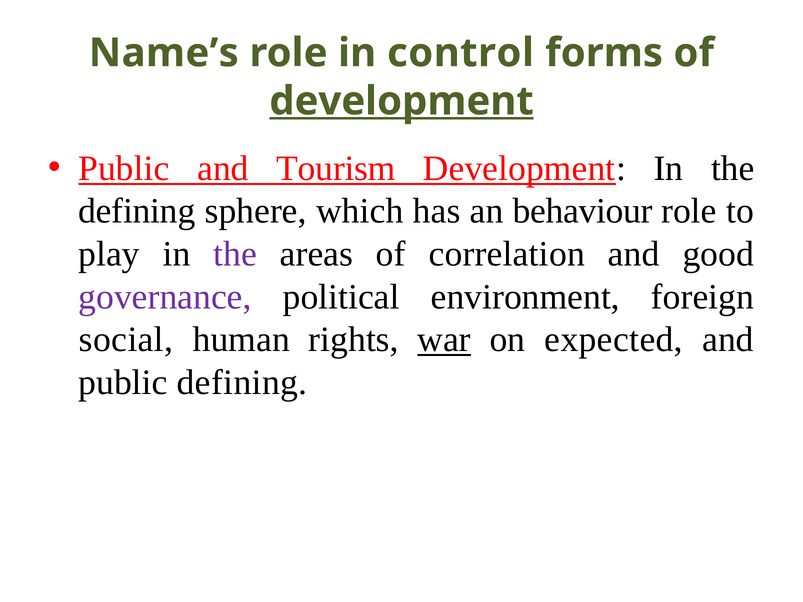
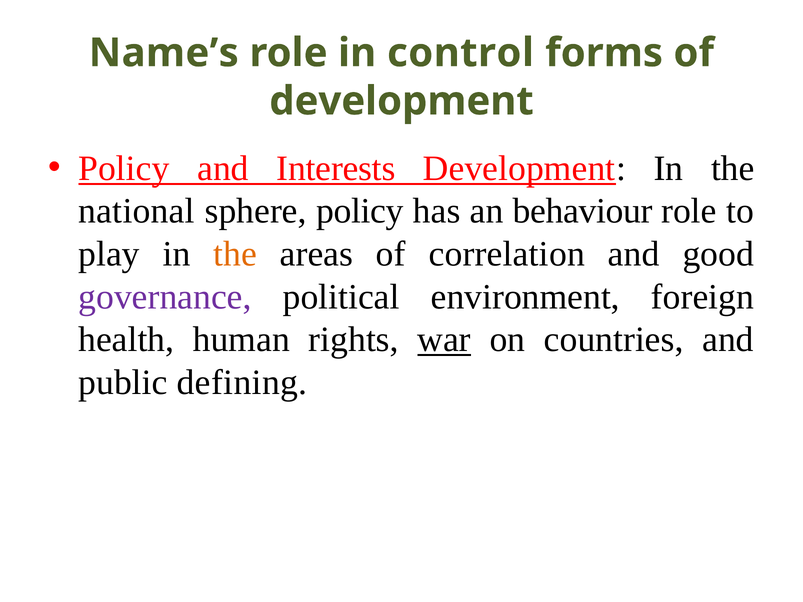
development at (401, 101) underline: present -> none
Public at (124, 168): Public -> Policy
Tourism: Tourism -> Interests
defining at (137, 211): defining -> national
sphere which: which -> policy
the at (235, 254) colour: purple -> orange
social: social -> health
expected: expected -> countries
